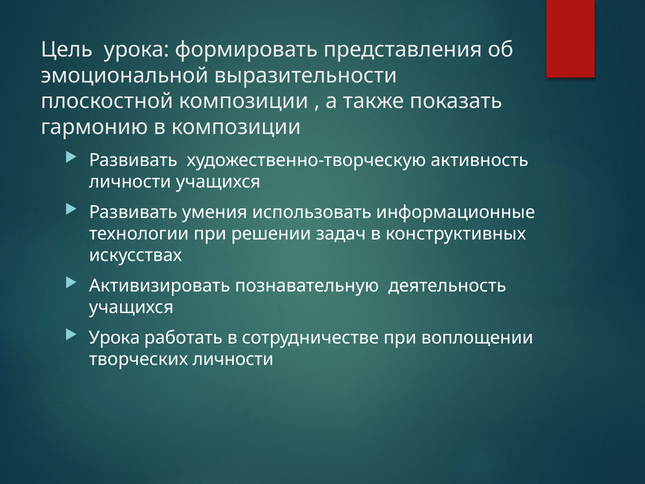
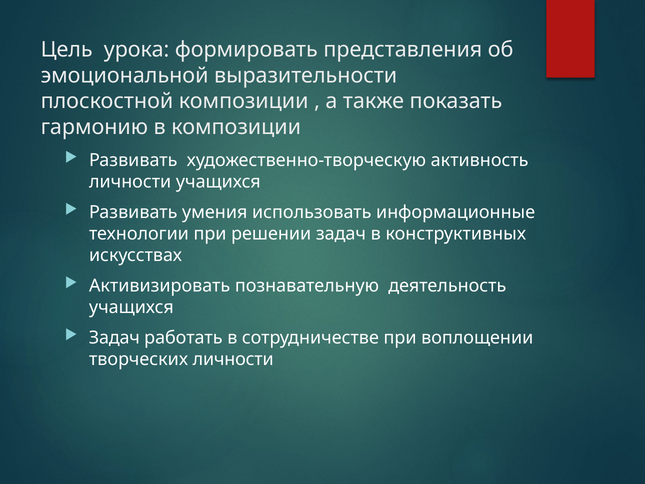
Урока at (114, 338): Урока -> Задач
